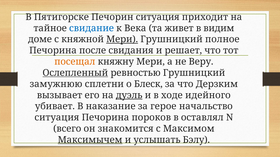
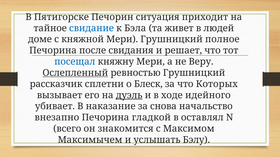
Века: Века -> Бэла
видим: видим -> людей
Мери at (122, 39) underline: present -> none
посещал colour: orange -> blue
замужнюю: замужнюю -> рассказчик
Дерзким: Дерзким -> Которых
герое: герое -> снова
ситуация at (57, 118): ситуация -> внезапно
пороков: пороков -> гладкой
Максимычем underline: present -> none
